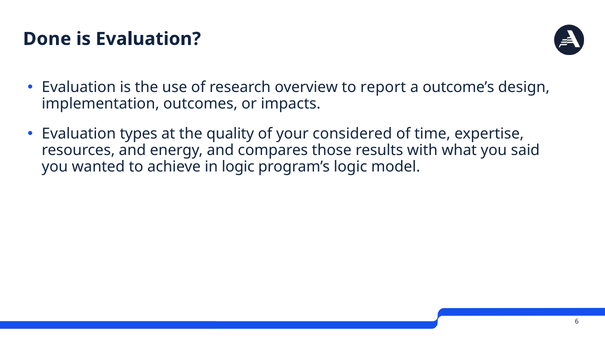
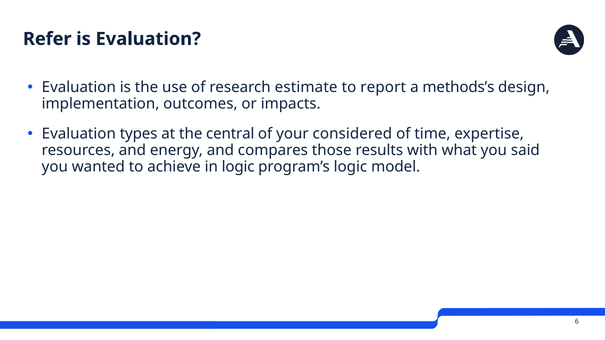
Done: Done -> Refer
overview: overview -> estimate
outcome’s: outcome’s -> methods’s
quality: quality -> central
